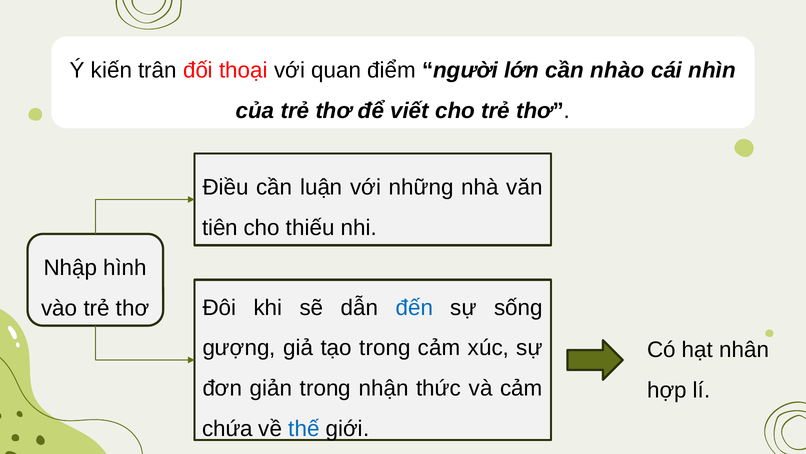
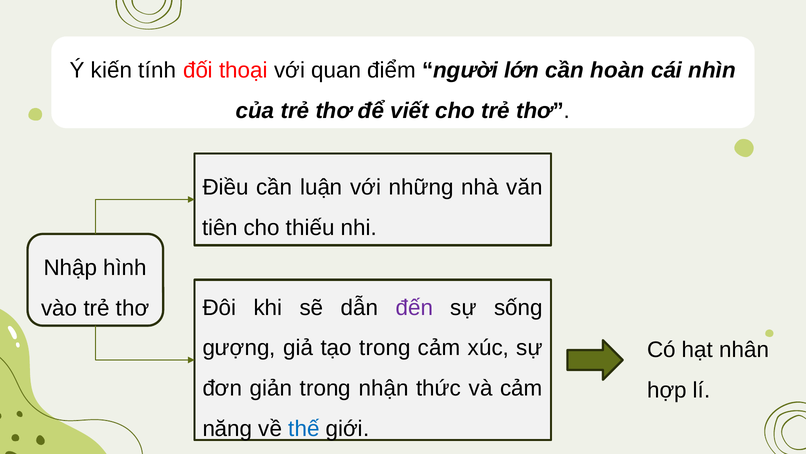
trân: trân -> tính
nhào: nhào -> hoàn
đến colour: blue -> purple
chứa: chứa -> năng
